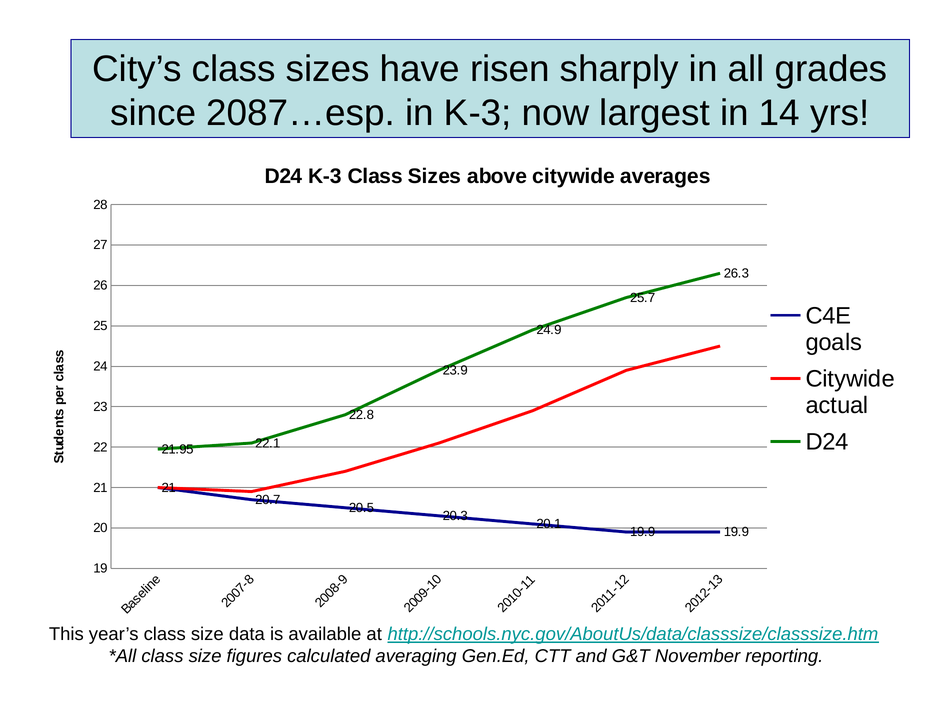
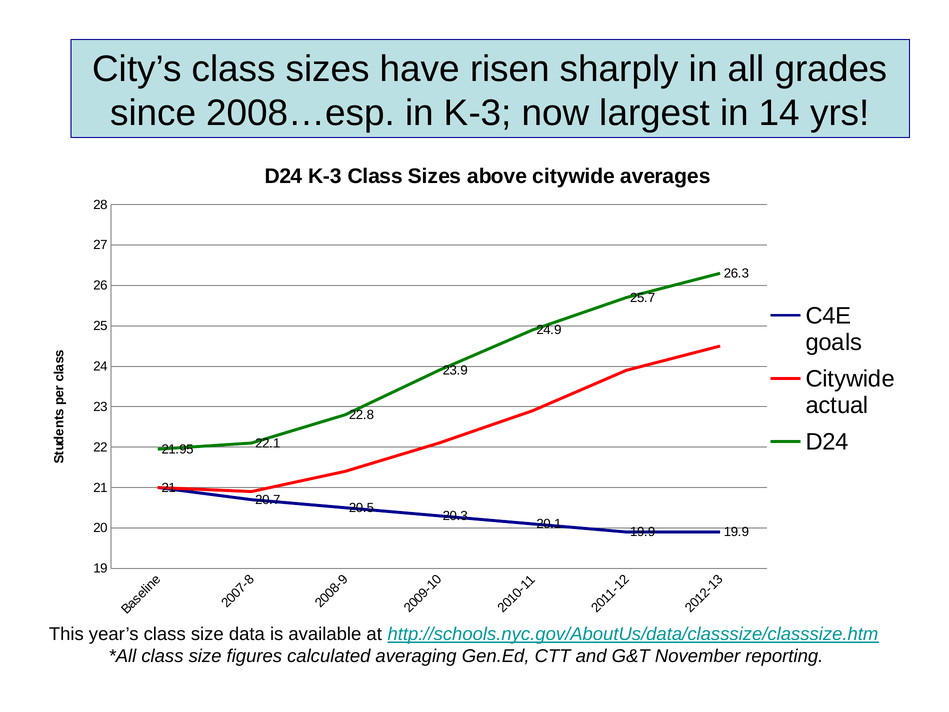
2087…esp: 2087…esp -> 2008…esp
